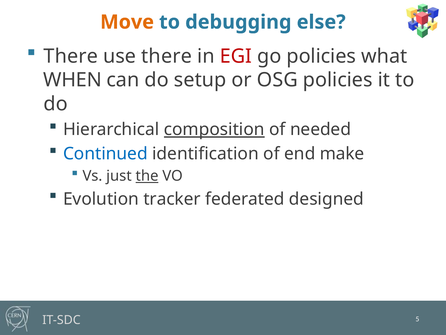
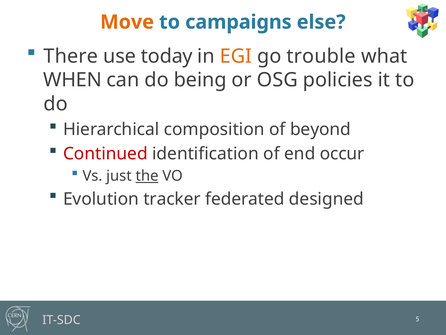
debugging: debugging -> campaigns
use there: there -> today
EGI colour: red -> orange
go policies: policies -> trouble
setup: setup -> being
composition underline: present -> none
needed: needed -> beyond
Continued colour: blue -> red
make: make -> occur
